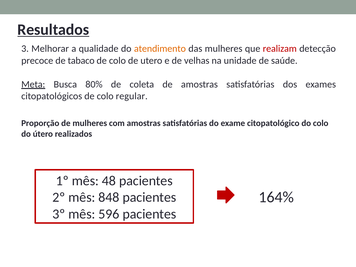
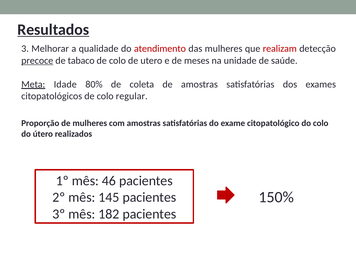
atendimento colour: orange -> red
precoce underline: none -> present
velhas: velhas -> meses
Busca: Busca -> Idade
48: 48 -> 46
164%: 164% -> 150%
848: 848 -> 145
596: 596 -> 182
